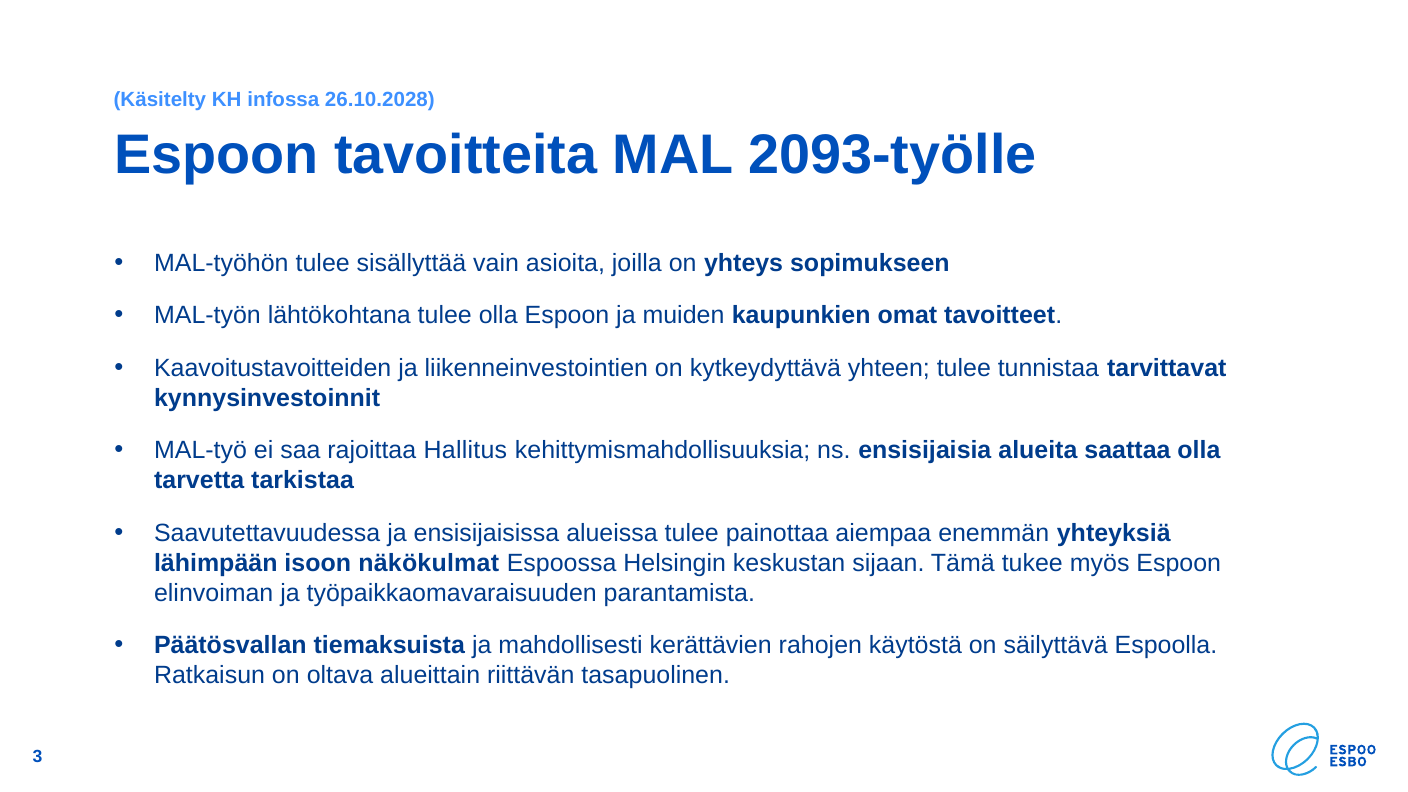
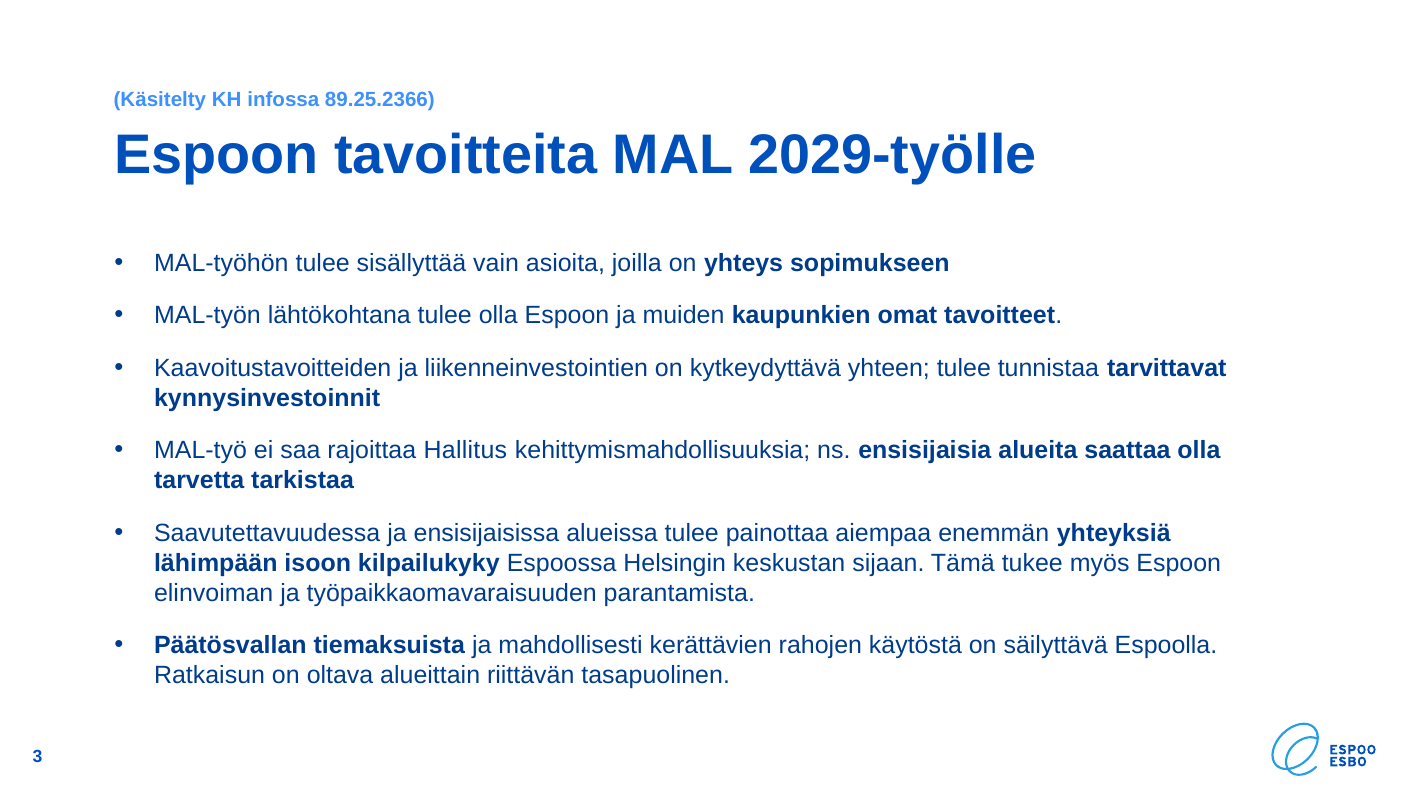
26.10.2028: 26.10.2028 -> 89.25.2366
2093-työlle: 2093-työlle -> 2029-työlle
näkökulmat: näkökulmat -> kilpailukyky
